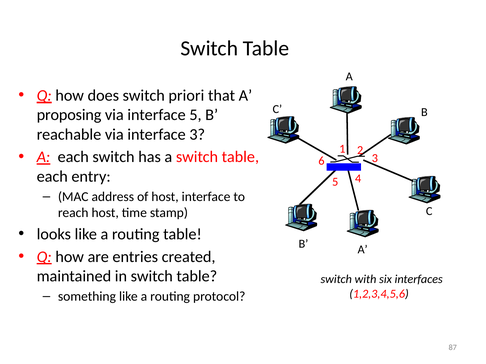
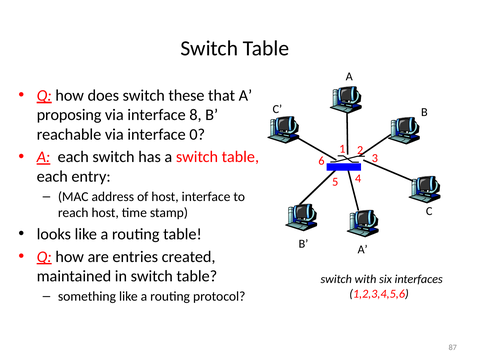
priori: priori -> these
interface 5: 5 -> 8
interface 3: 3 -> 0
